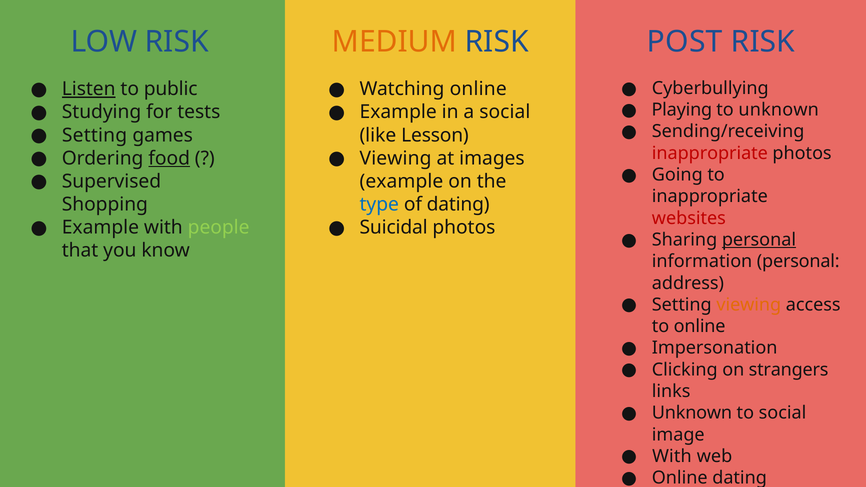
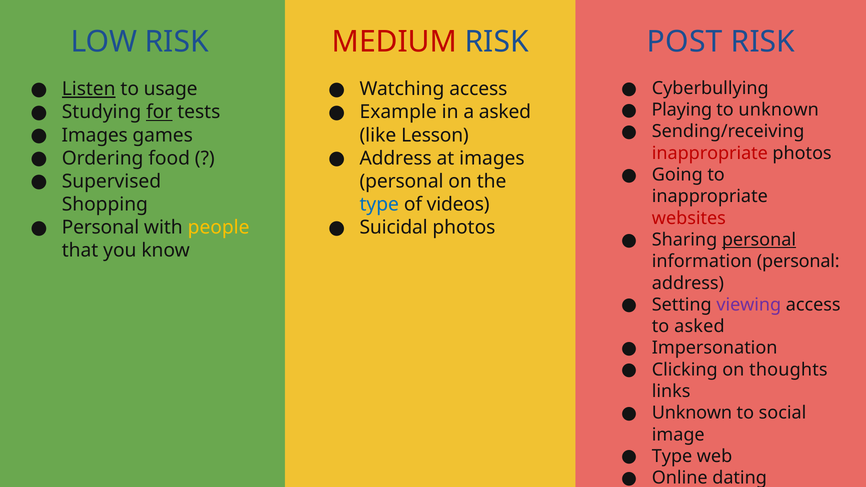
MEDIUM colour: orange -> red
public: public -> usage
Watching online: online -> access
for at (159, 112) underline: none -> present
a social: social -> asked
Setting at (95, 135): Setting -> Images
food underline: present -> none
Viewing at (396, 158): Viewing -> Address
example at (401, 181): example -> personal
of dating: dating -> videos
Example at (100, 228): Example -> Personal
people colour: light green -> yellow
viewing at (749, 305) colour: orange -> purple
to online: online -> asked
strangers: strangers -> thoughts
With at (672, 456): With -> Type
